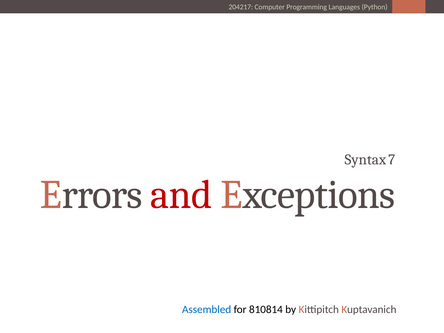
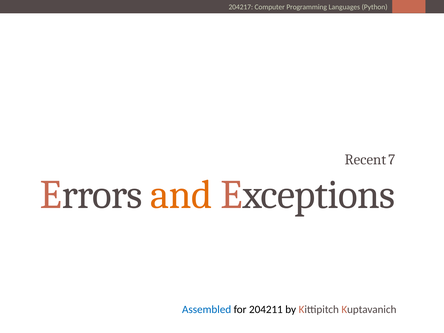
Syntax: Syntax -> Recent
and colour: red -> orange
810814: 810814 -> 204211
